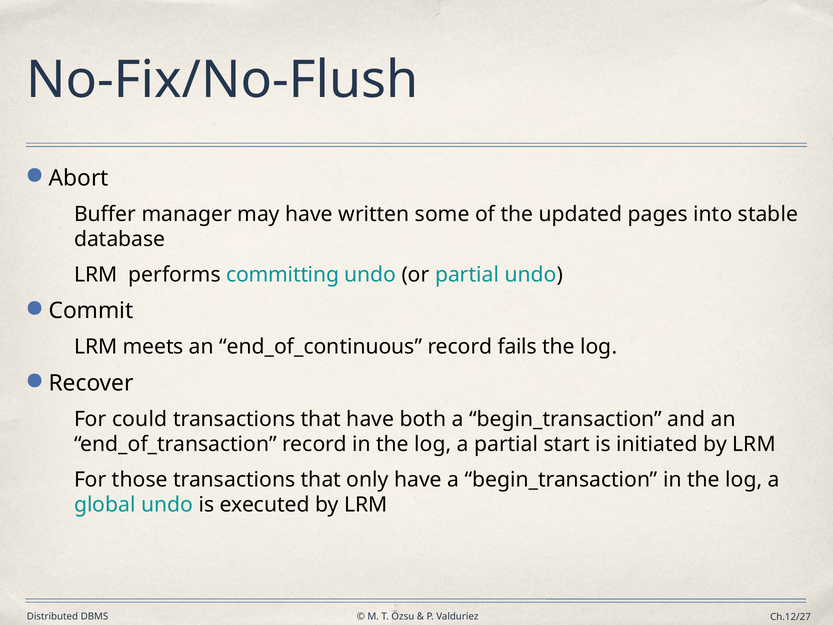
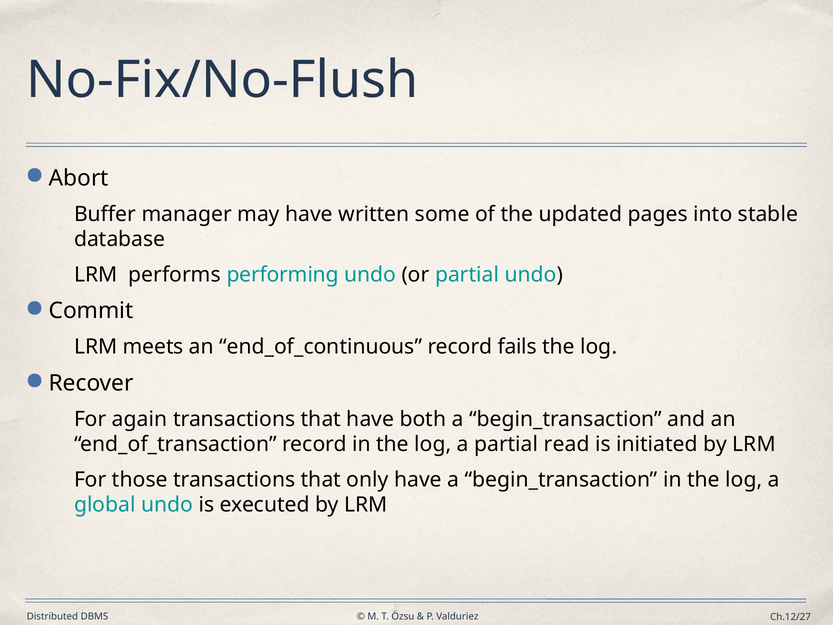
committing: committing -> performing
could: could -> again
start: start -> read
